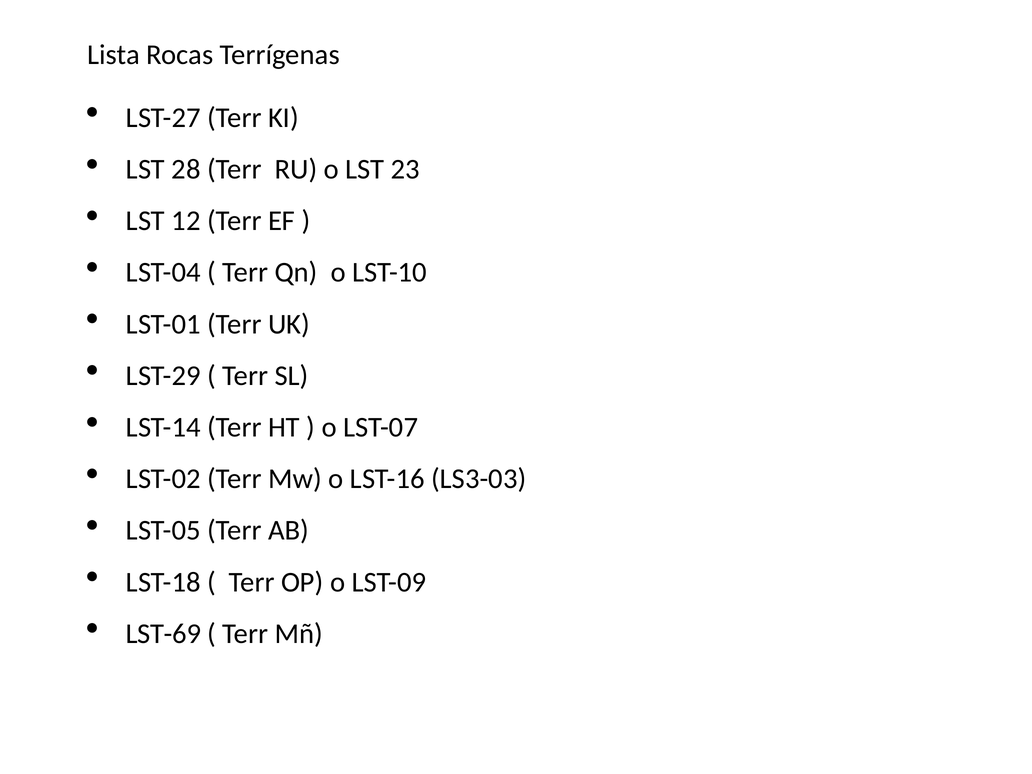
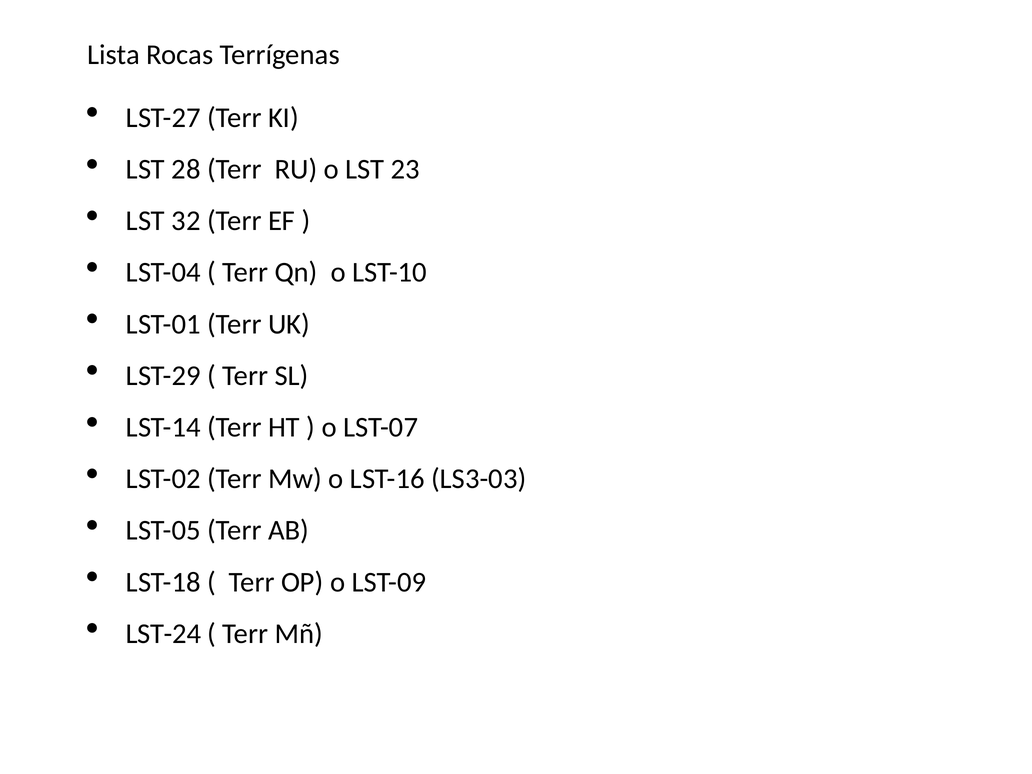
12: 12 -> 32
LST-69: LST-69 -> LST-24
